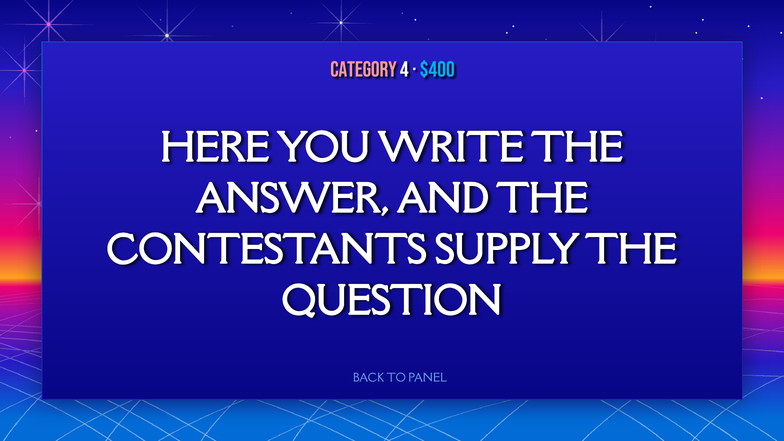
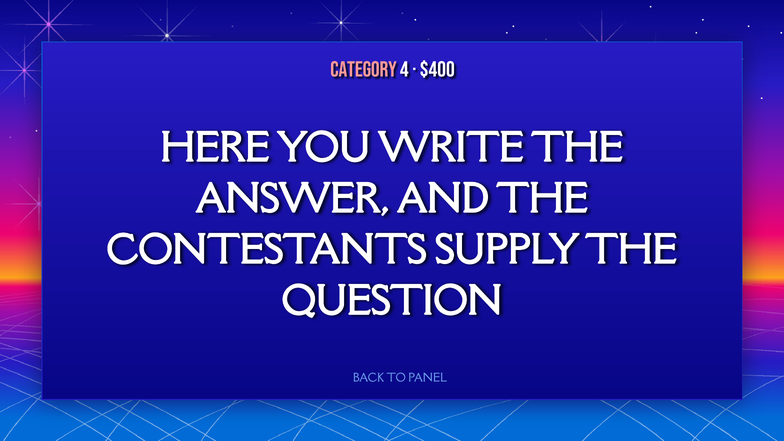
$400 colour: light blue -> white
